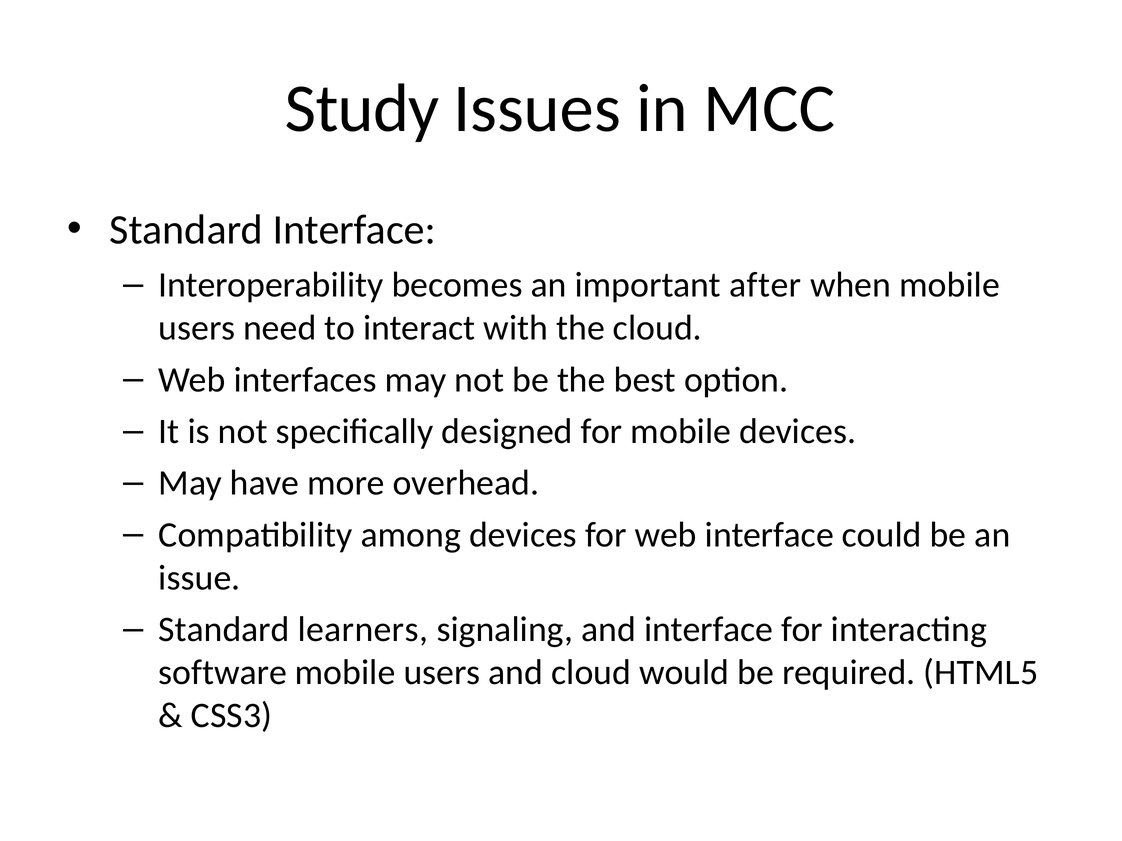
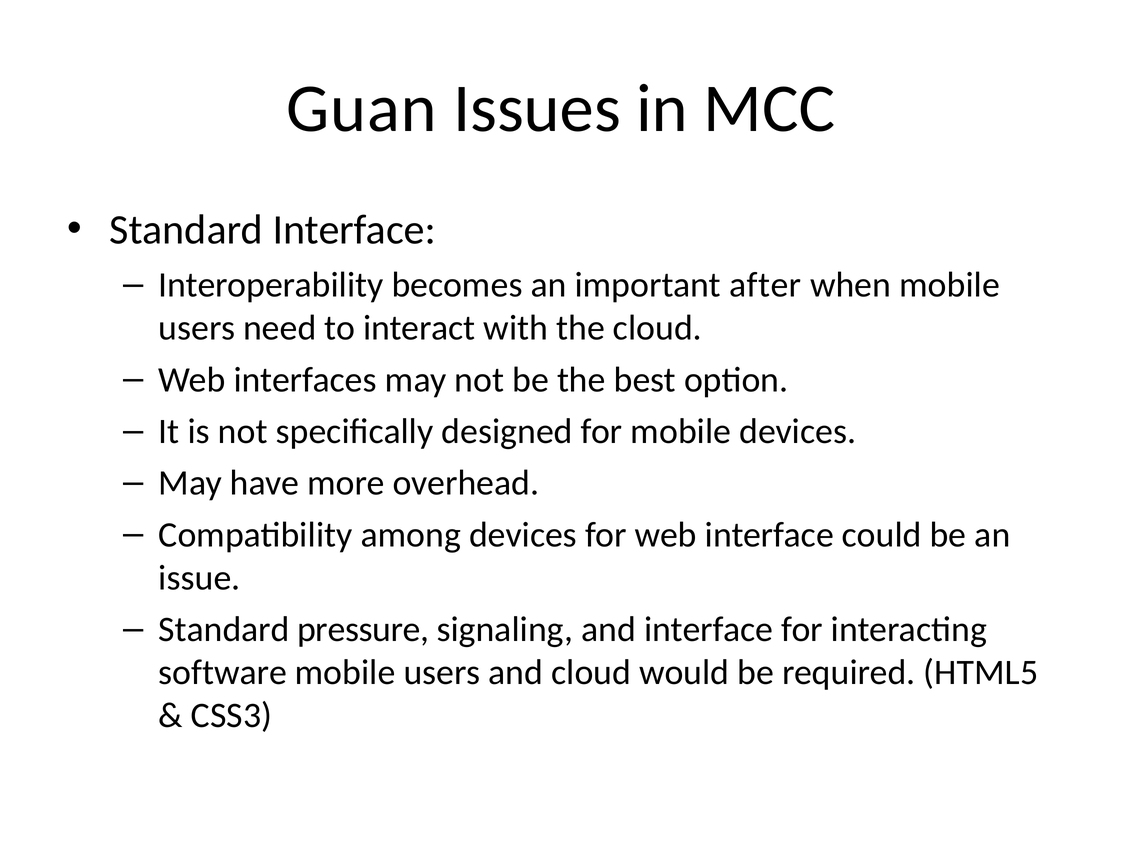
Study: Study -> Guan
learners: learners -> pressure
